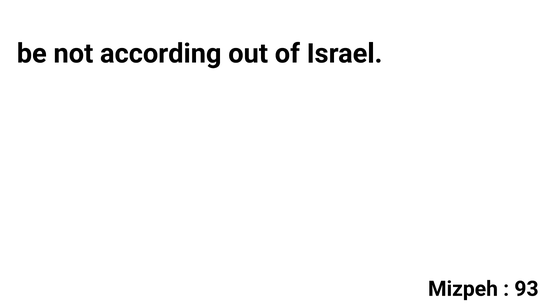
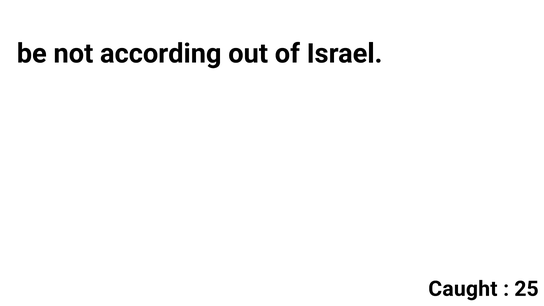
Mizpeh: Mizpeh -> Caught
93: 93 -> 25
